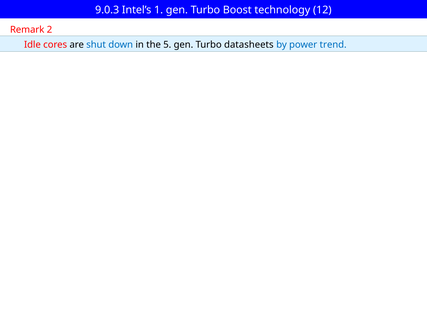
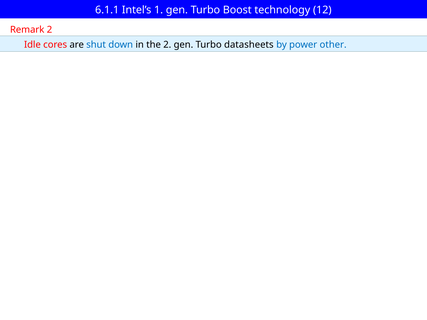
9.0.3: 9.0.3 -> 6.1.1
the 5: 5 -> 2
trend: trend -> other
